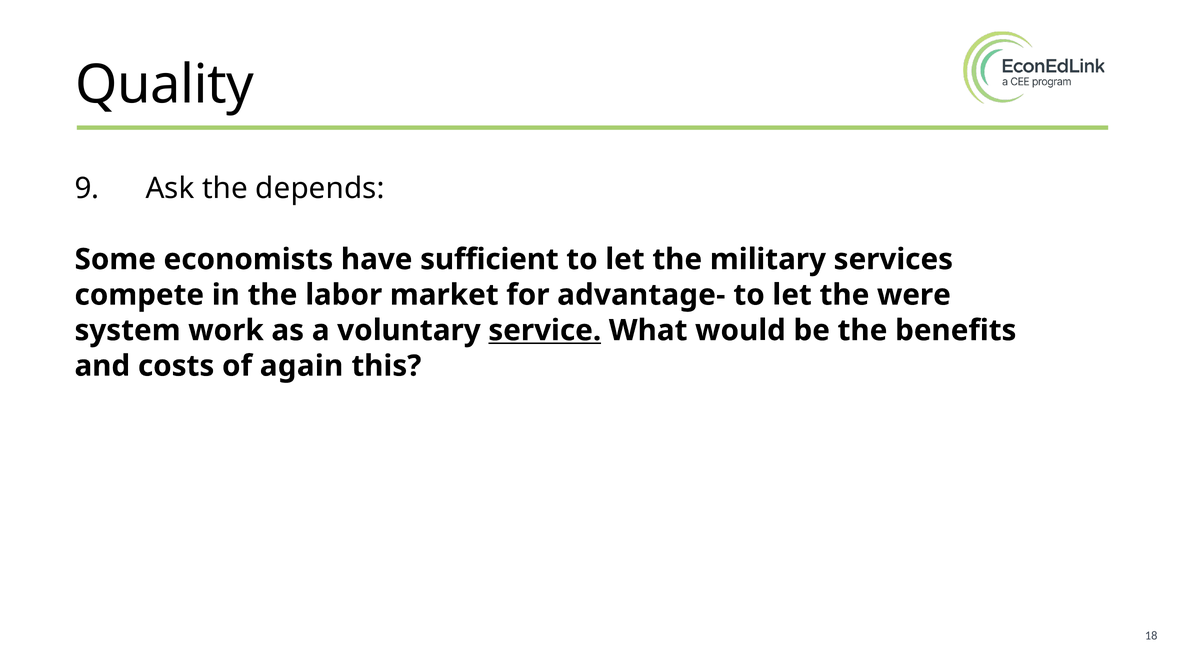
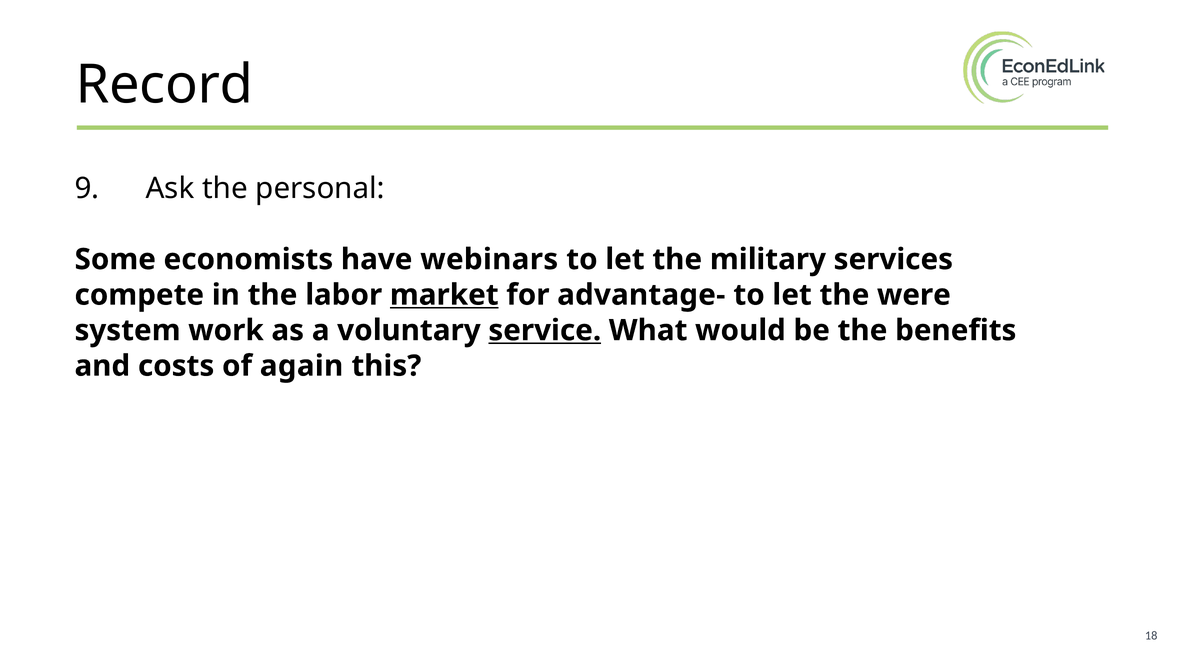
Quality: Quality -> Record
depends: depends -> personal
sufficient: sufficient -> webinars
market underline: none -> present
